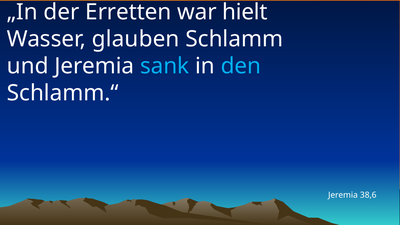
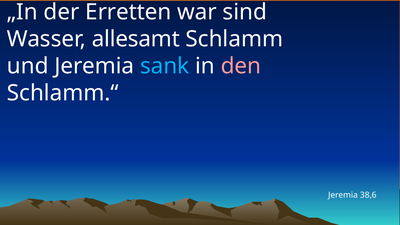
hielt: hielt -> sind
glauben: glauben -> allesamt
den colour: light blue -> pink
